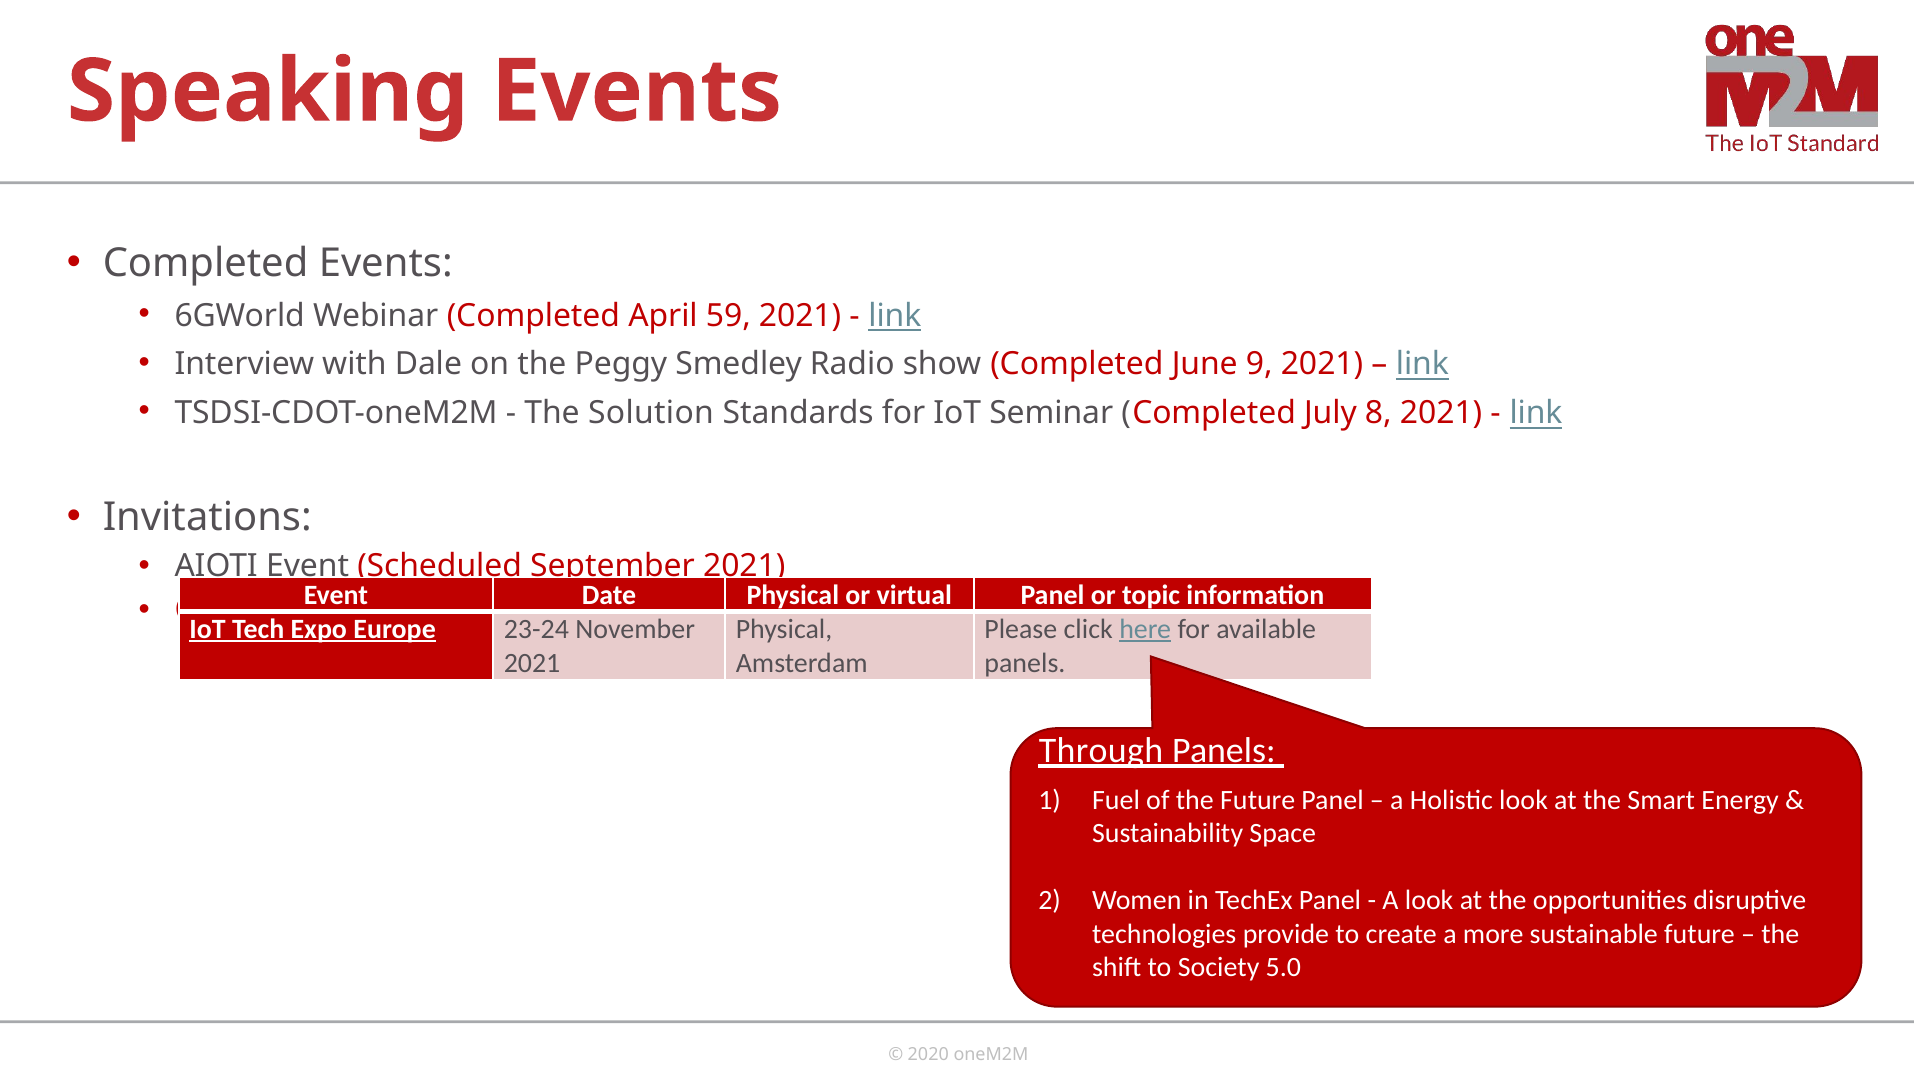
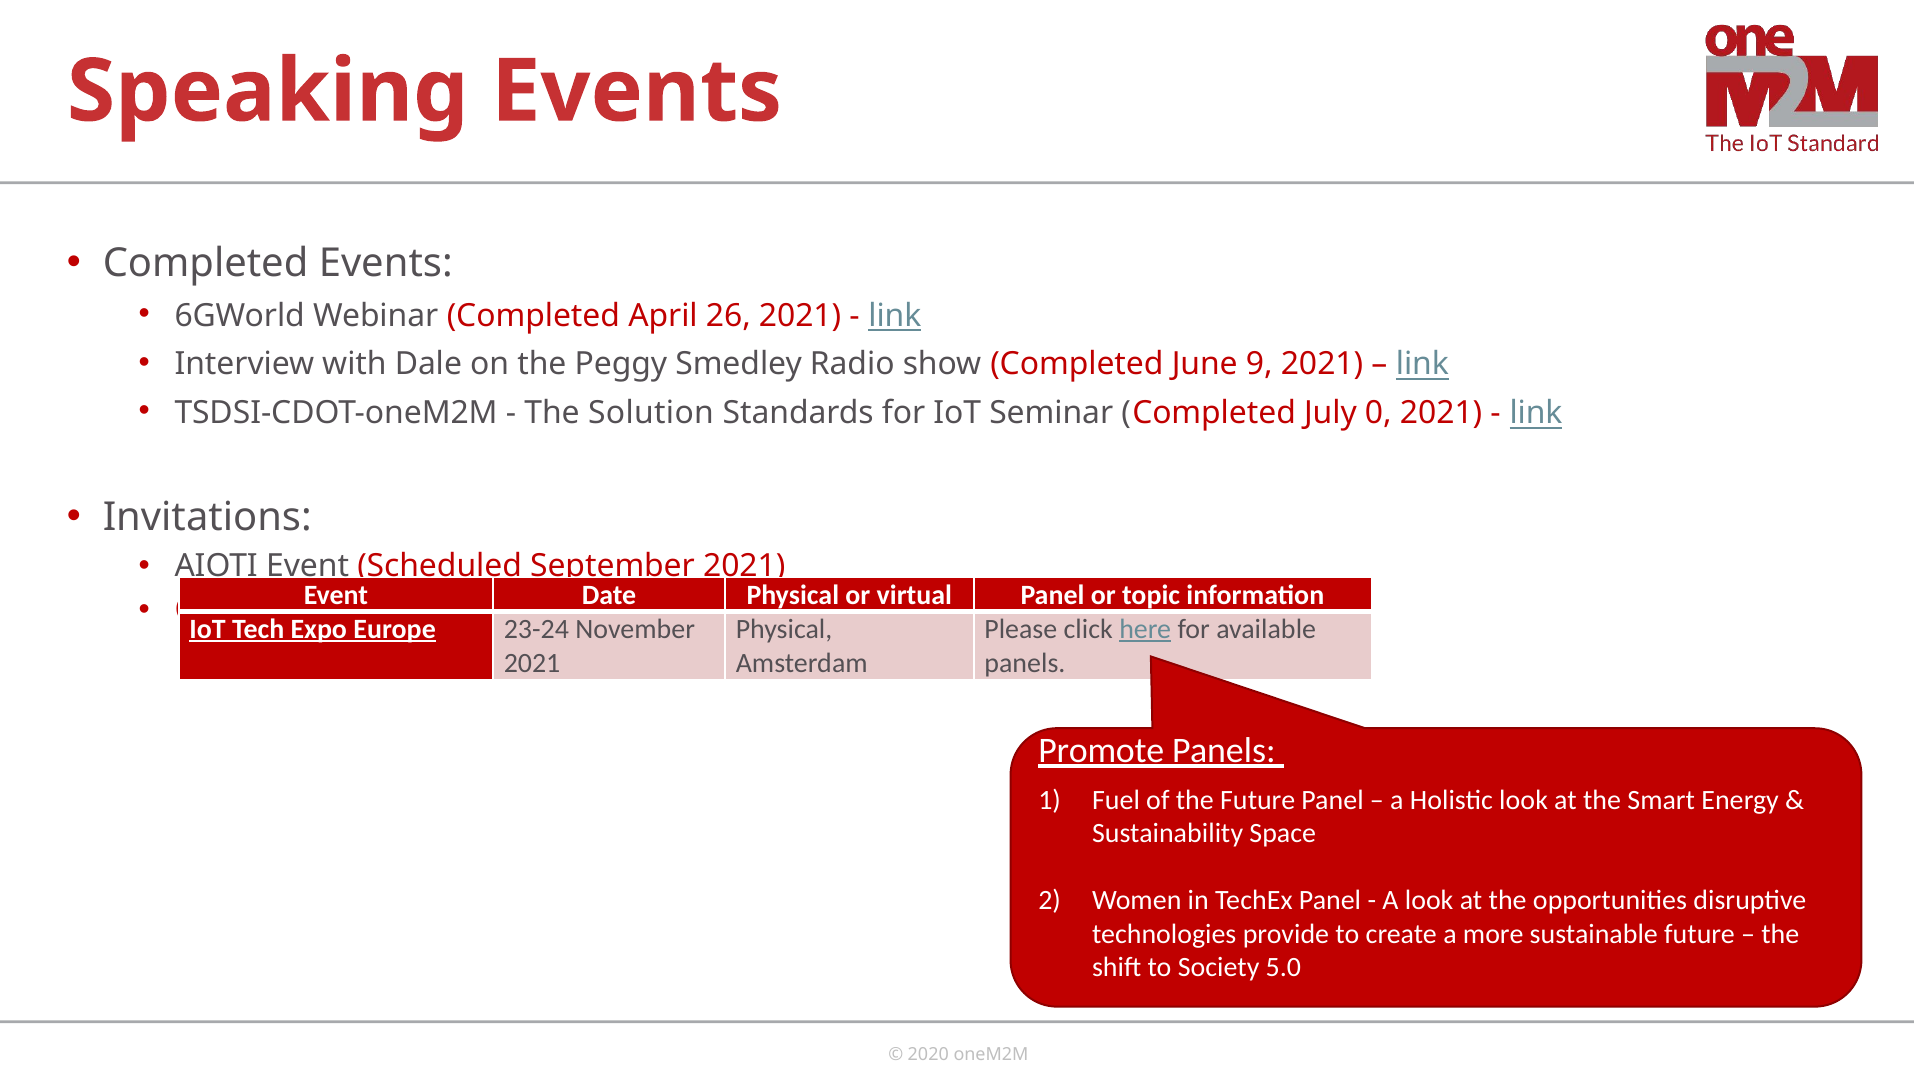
59: 59 -> 26
8: 8 -> 0
Through: Through -> Promote
